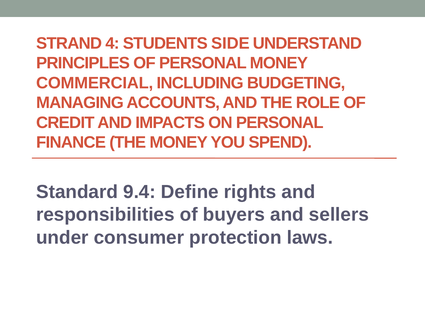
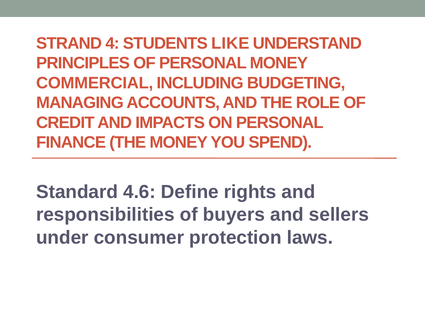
SIDE: SIDE -> LIKE
9.4: 9.4 -> 4.6
